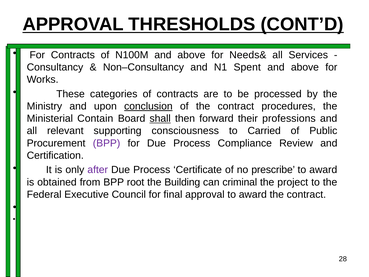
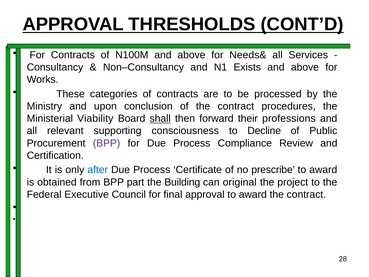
Spent: Spent -> Exists
conclusion underline: present -> none
Contain: Contain -> Viability
Carried: Carried -> Decline
after colour: purple -> blue
root: root -> part
criminal: criminal -> original
